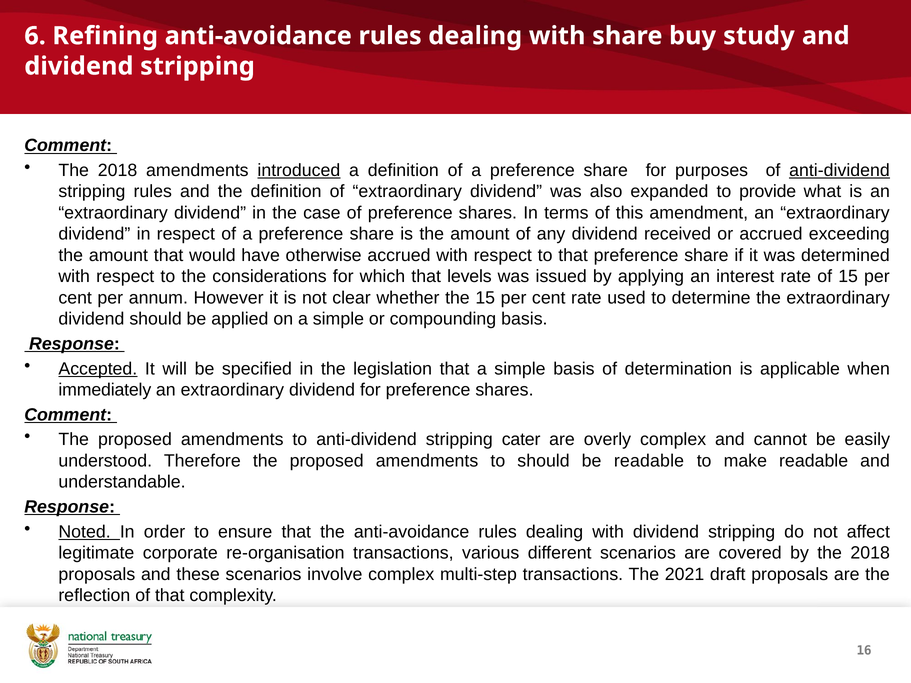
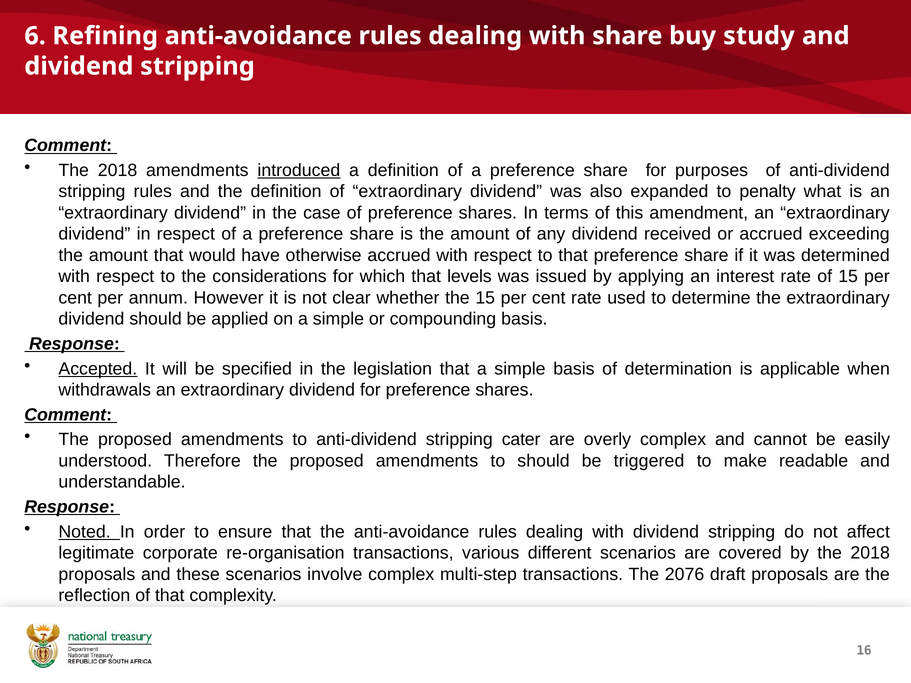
anti-dividend at (839, 170) underline: present -> none
provide: provide -> penalty
immediately: immediately -> withdrawals
be readable: readable -> triggered
2021: 2021 -> 2076
